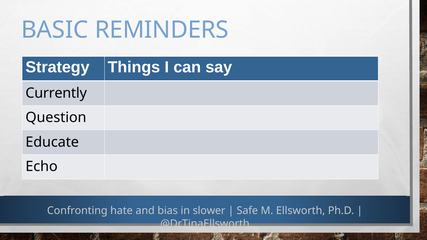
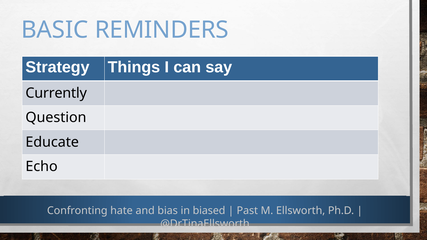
slower: slower -> biased
Safe: Safe -> Past
